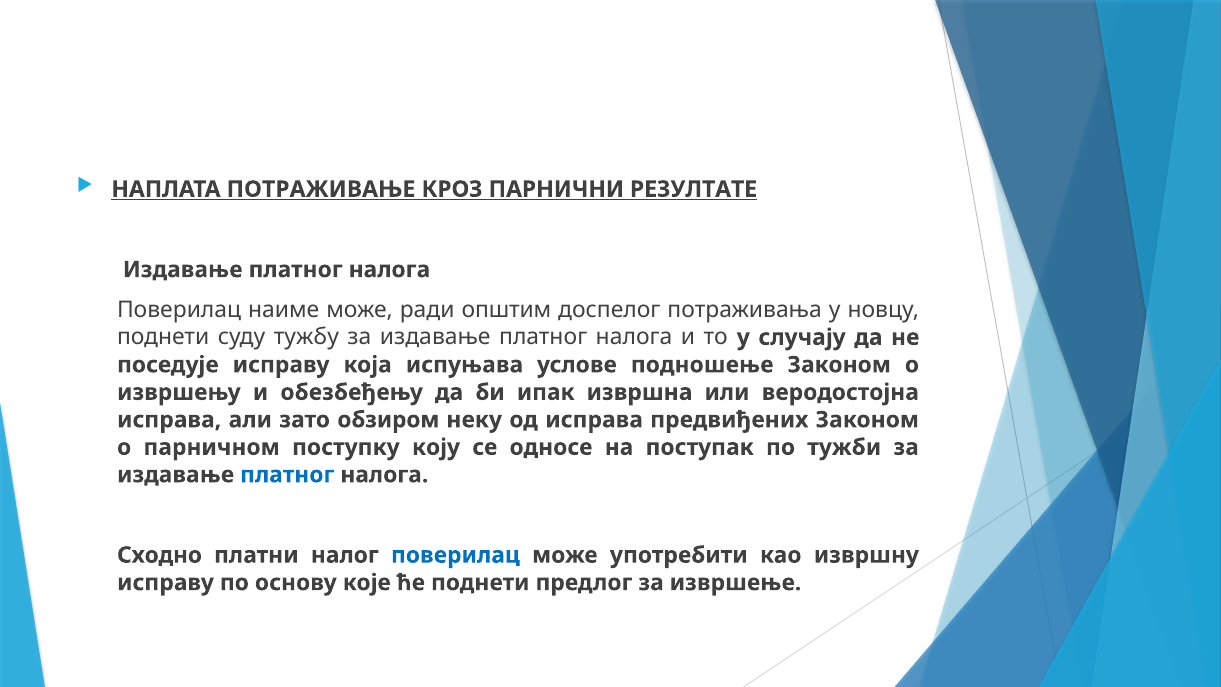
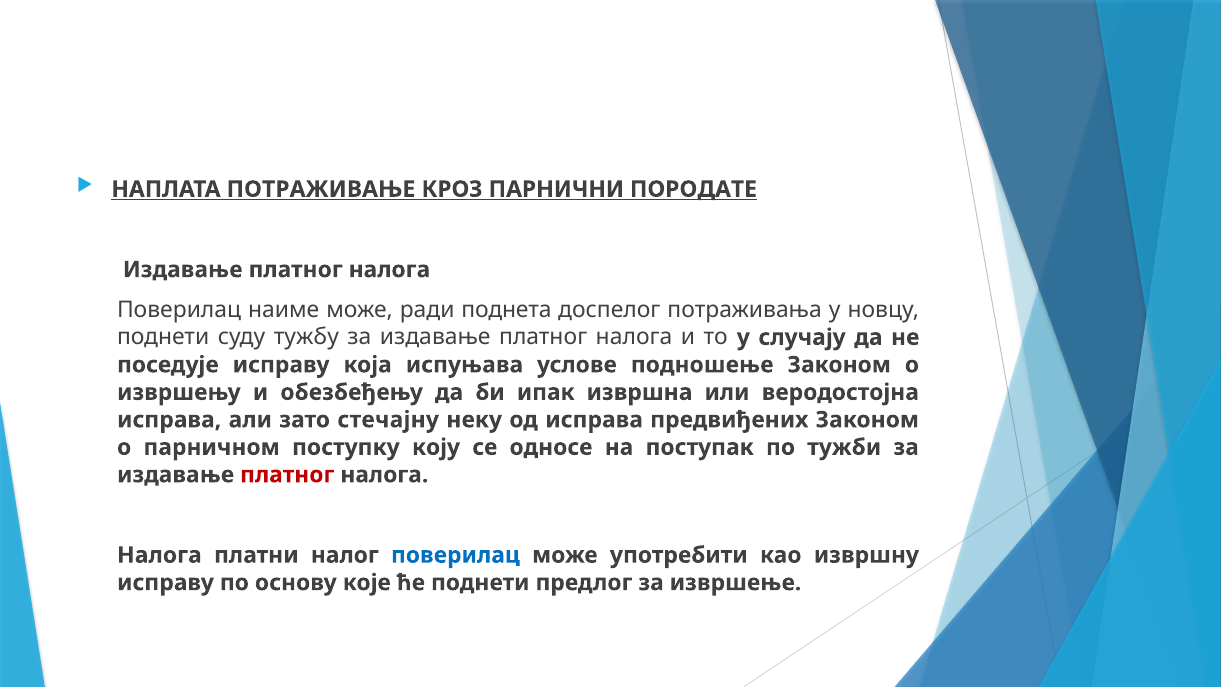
РЕЗУЛТАТЕ: РЕЗУЛТАТЕ -> ПОРОДАТЕ
општим: општим -> поднета
обзиром: обзиром -> стечајну
платног at (287, 475) colour: blue -> red
Сходно at (160, 555): Сходно -> Налога
